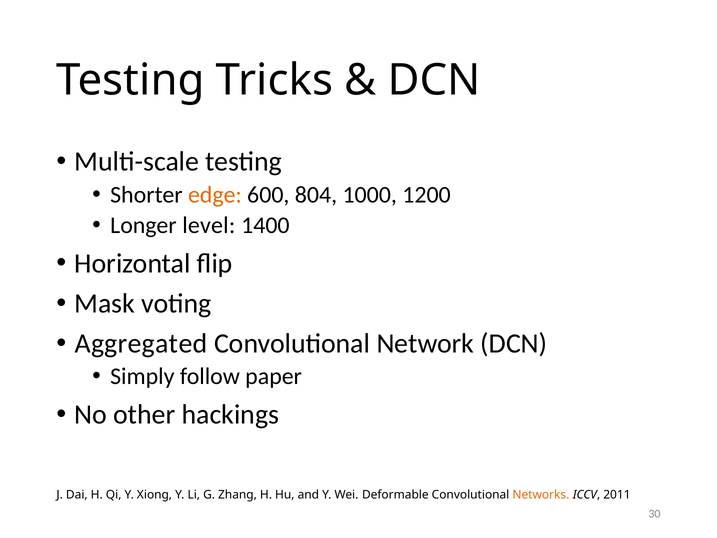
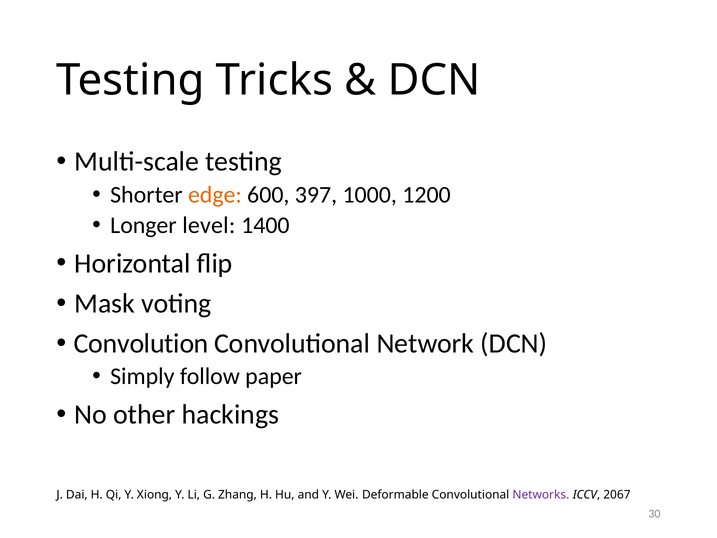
804: 804 -> 397
Aggregated: Aggregated -> Convolution
Networks colour: orange -> purple
2011: 2011 -> 2067
